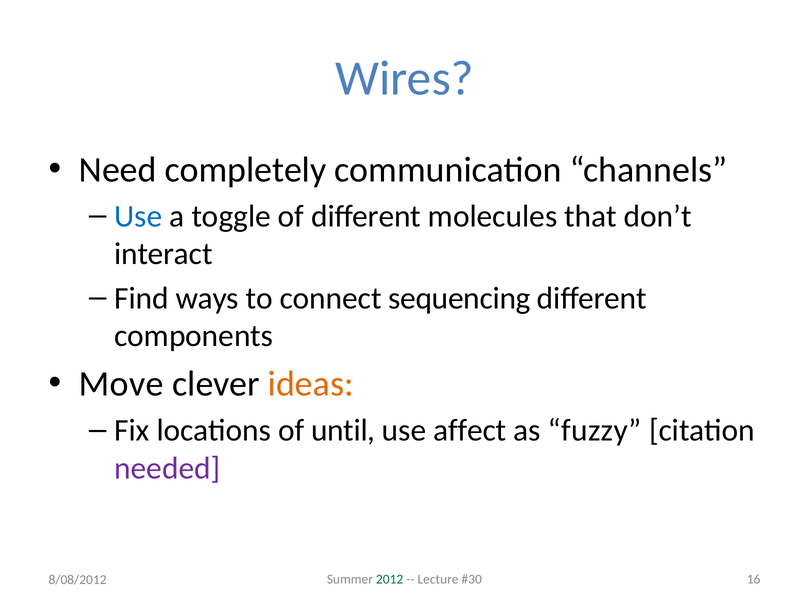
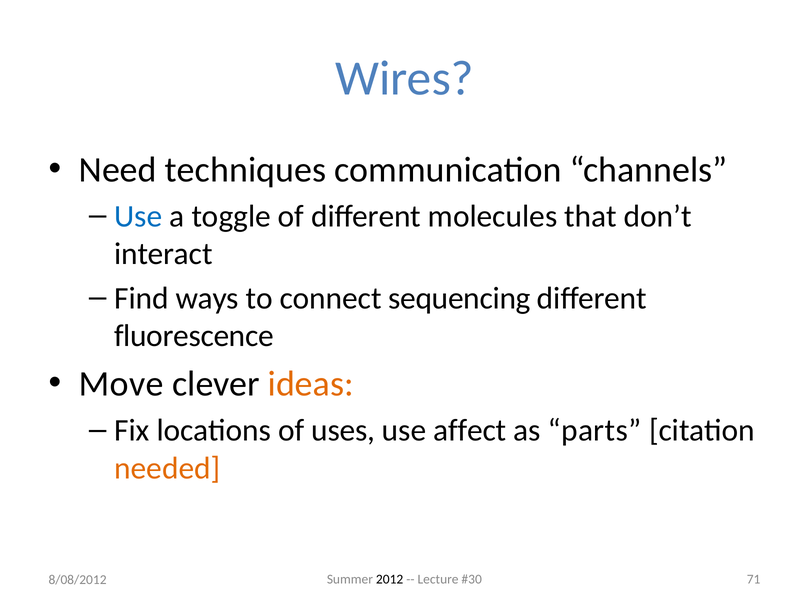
completely: completely -> techniques
components: components -> fluorescence
until: until -> uses
fuzzy: fuzzy -> parts
needed colour: purple -> orange
2012 colour: green -> black
16: 16 -> 71
